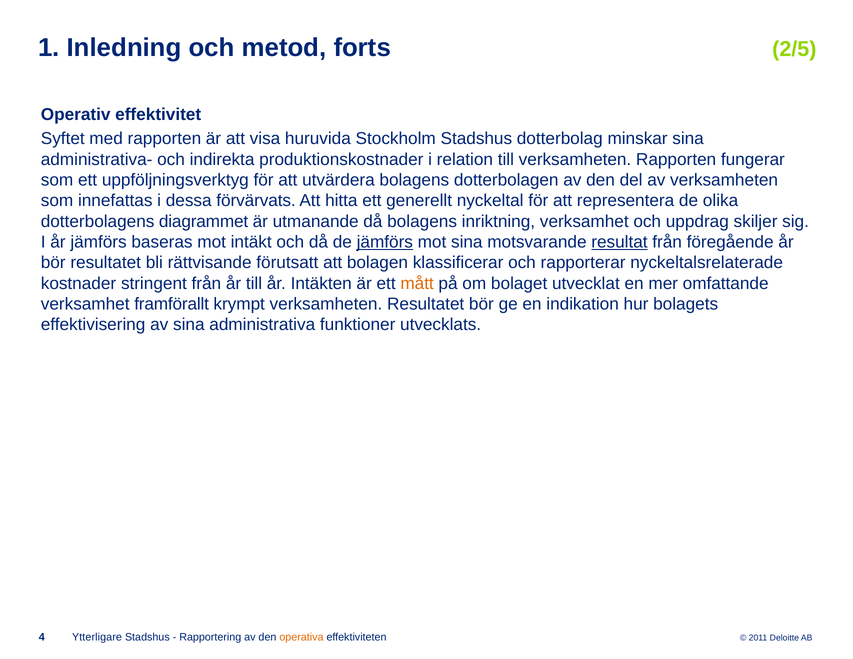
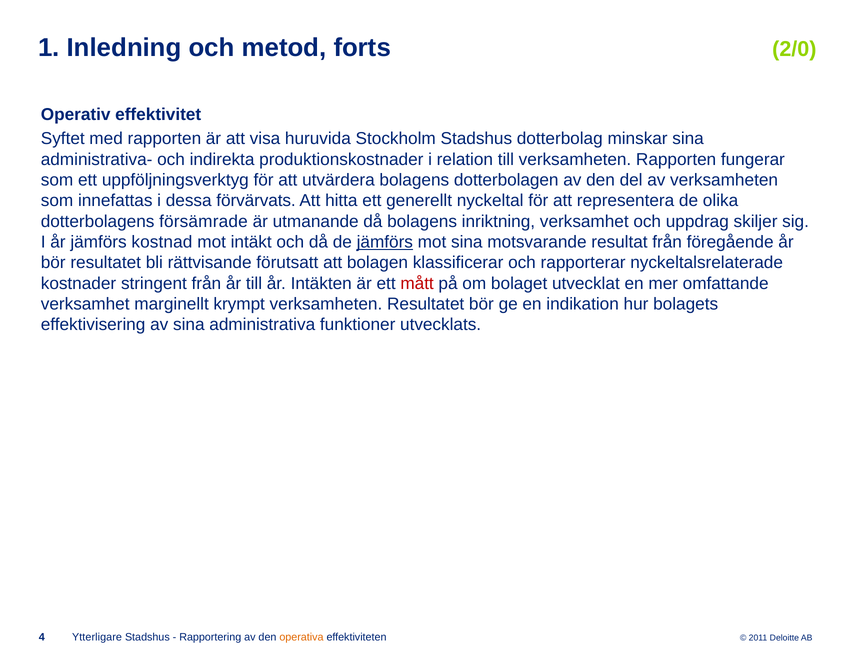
2/5: 2/5 -> 2/0
diagrammet: diagrammet -> försämrade
baseras: baseras -> kostnad
resultat underline: present -> none
mått colour: orange -> red
framförallt: framförallt -> marginellt
